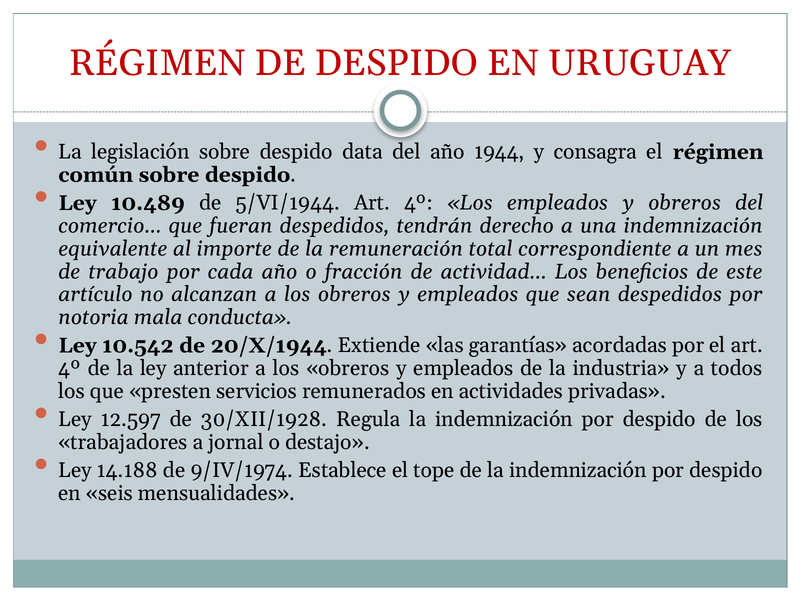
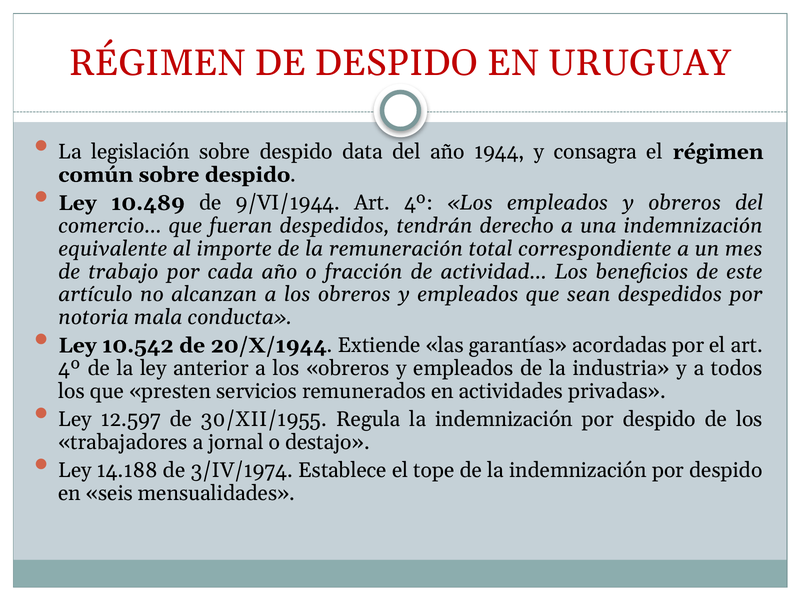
5/VI/1944: 5/VI/1944 -> 9/VI/1944
30/XII/1928: 30/XII/1928 -> 30/XII/1955
9/IV/1974: 9/IV/1974 -> 3/IV/1974
